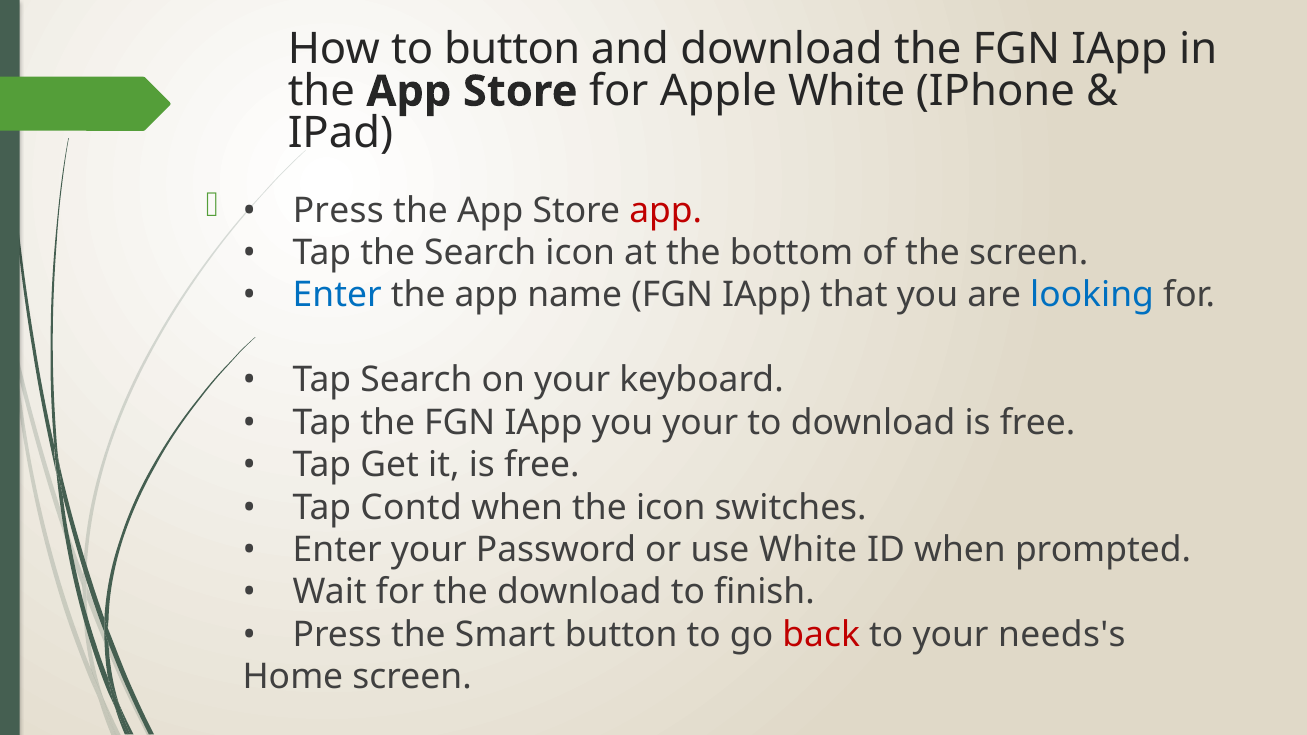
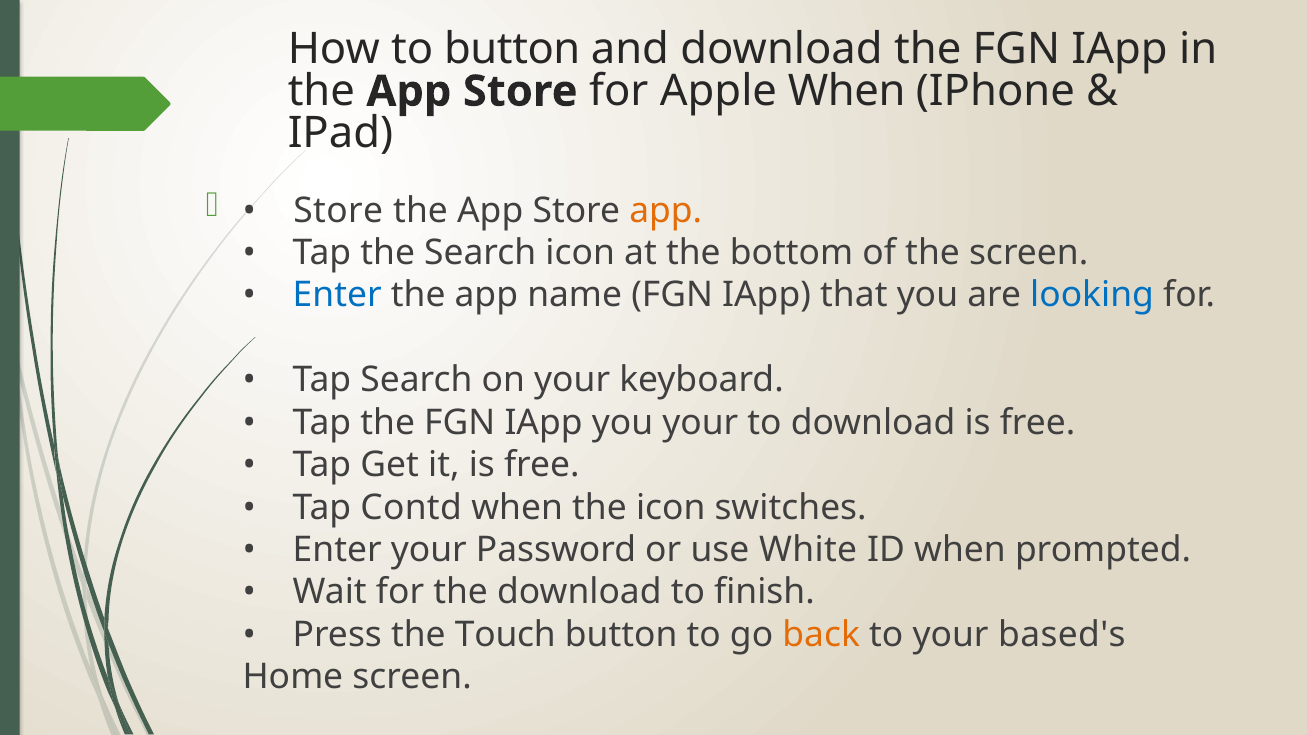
Apple White: White -> When
Press at (338, 210): Press -> Store
app at (666, 210) colour: red -> orange
Smart: Smart -> Touch
back colour: red -> orange
needs's: needs's -> based's
